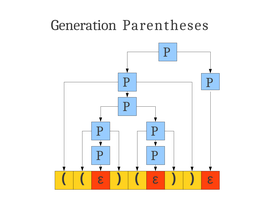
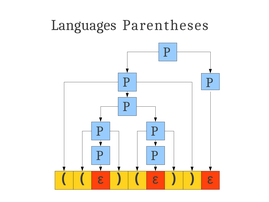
Generation: Generation -> Languages
